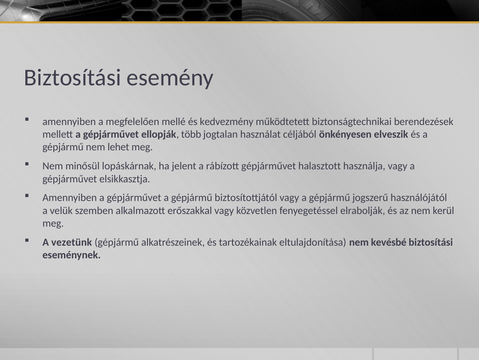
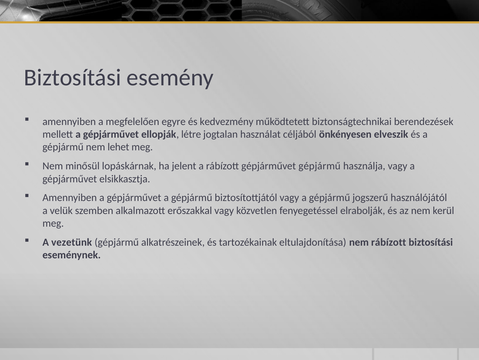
mellé: mellé -> egyre
több: több -> létre
gépjárművet halasztott: halasztott -> gépjármű
nem kevésbé: kevésbé -> rábízott
